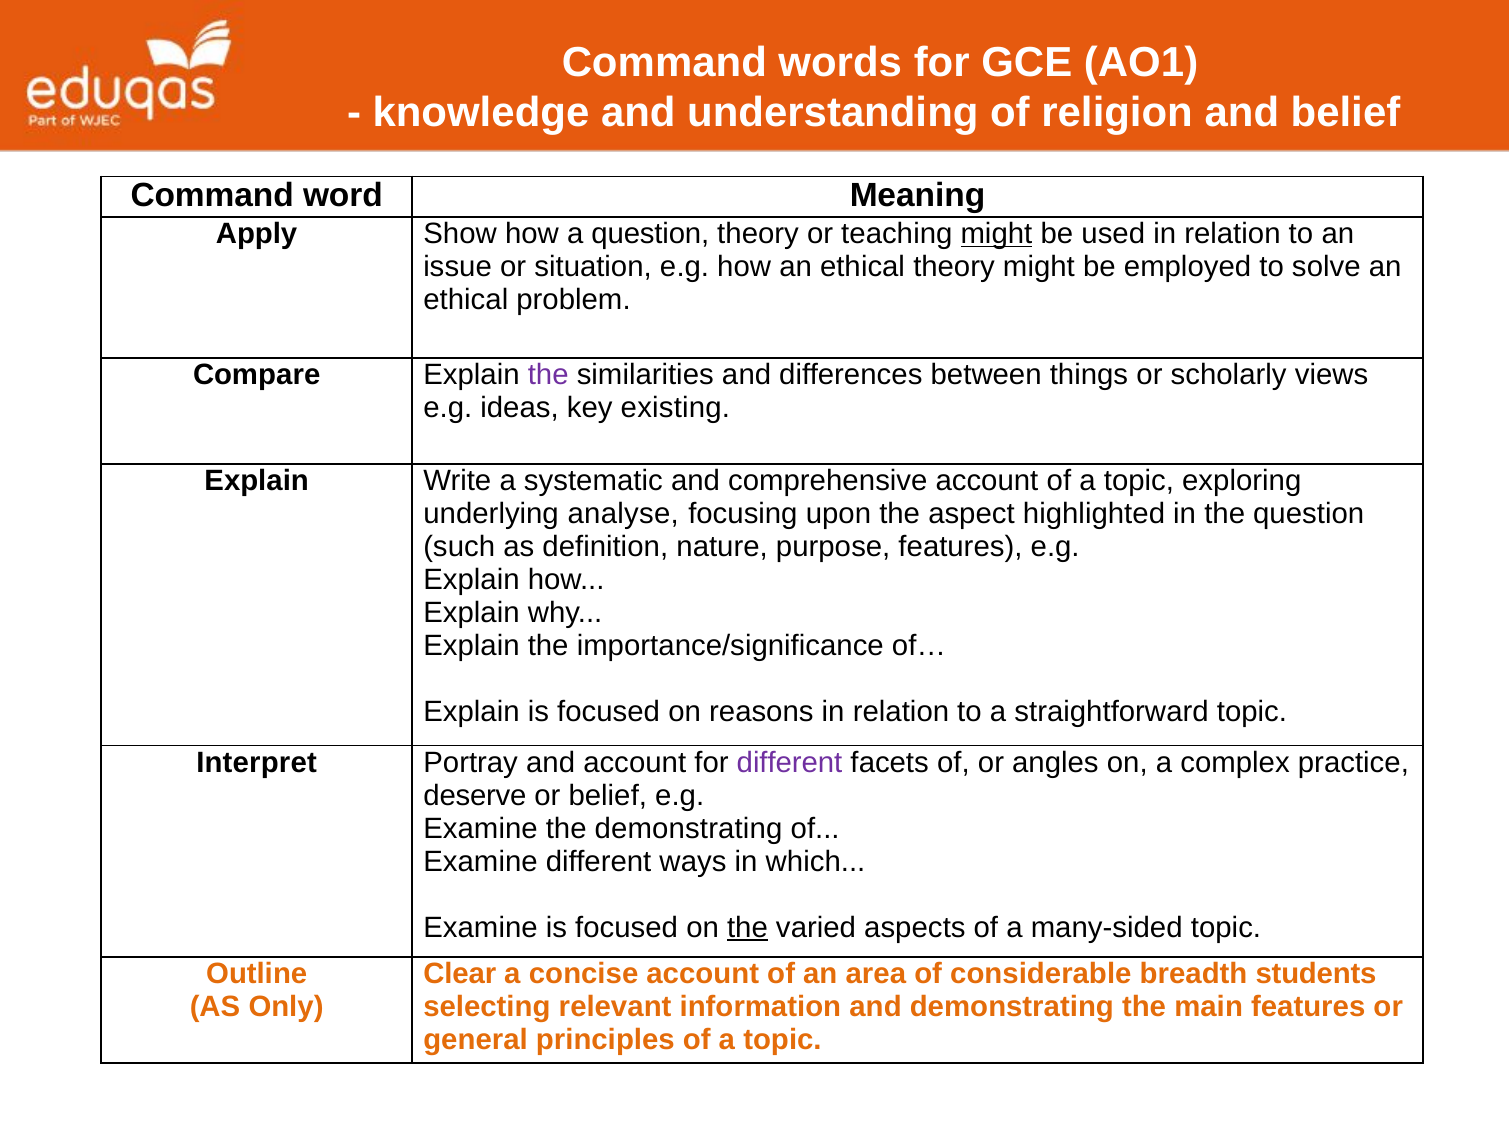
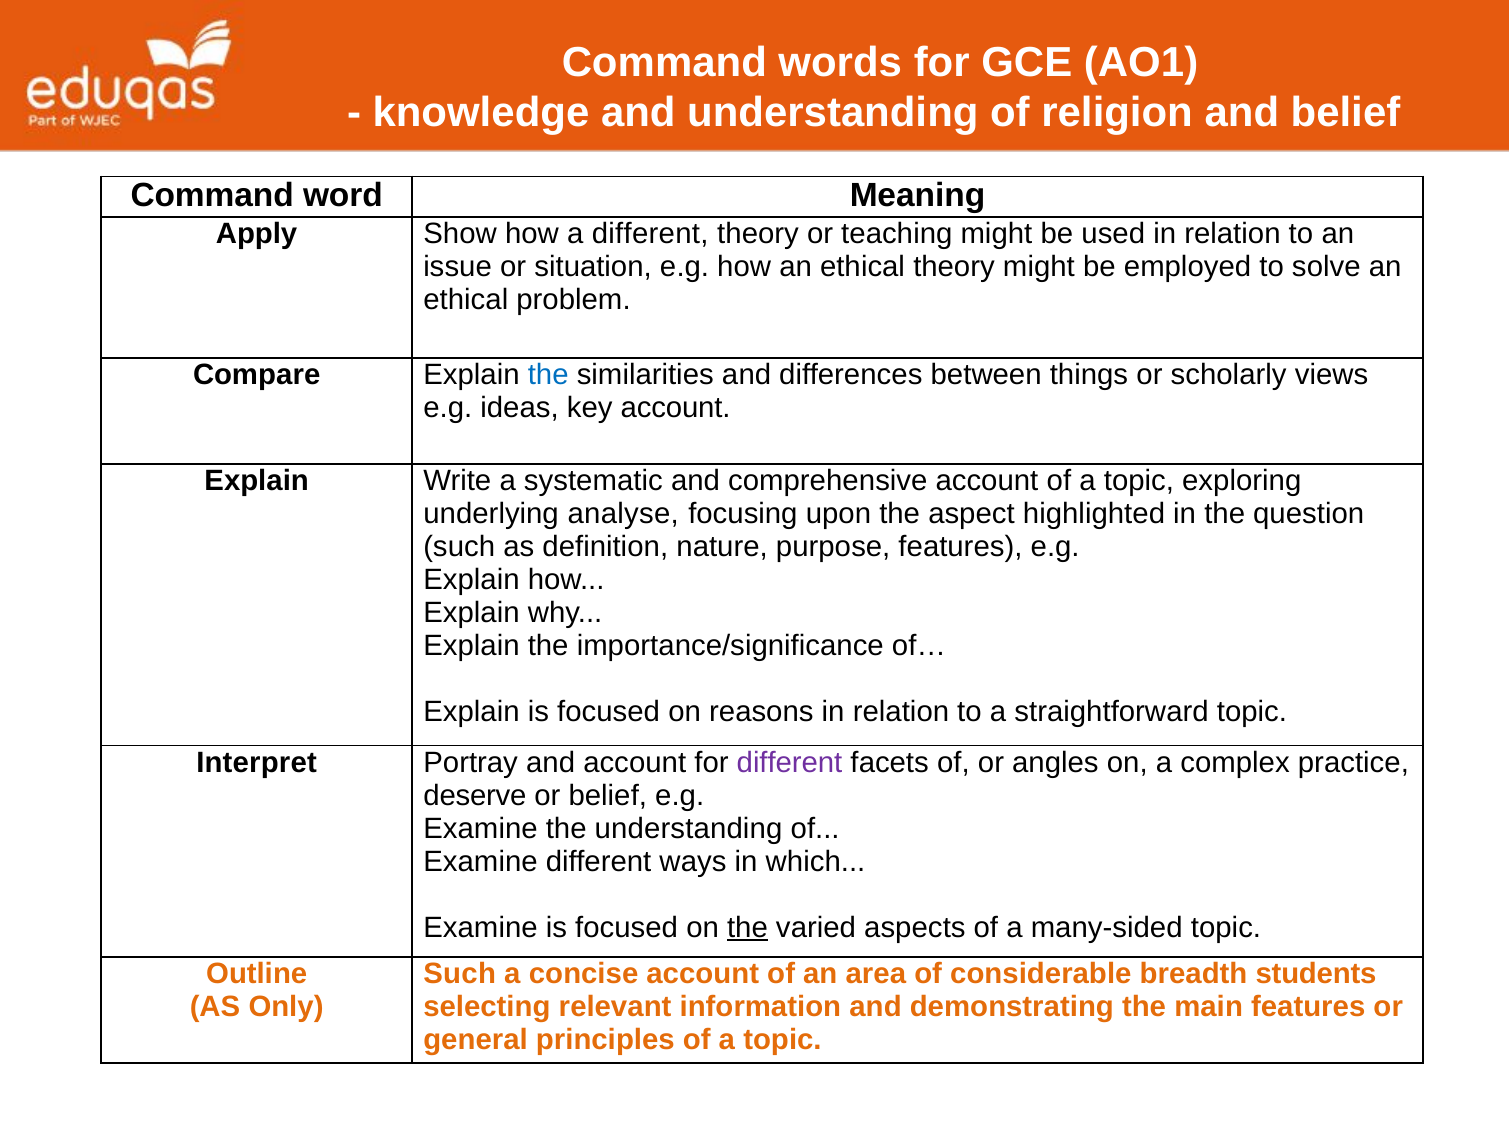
a question: question -> different
might at (996, 234) underline: present -> none
the at (548, 375) colour: purple -> blue
key existing: existing -> account
the demonstrating: demonstrating -> understanding
Clear at (460, 974): Clear -> Such
